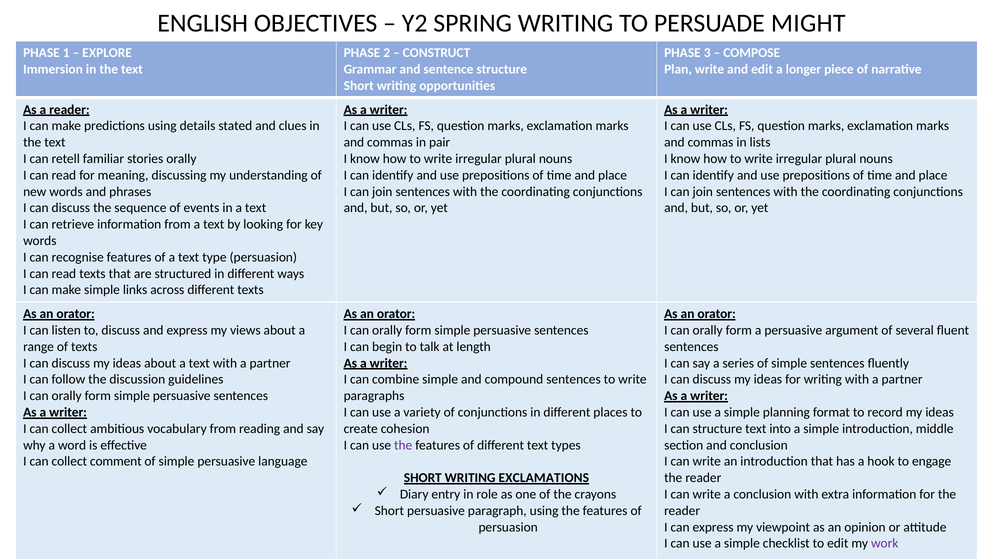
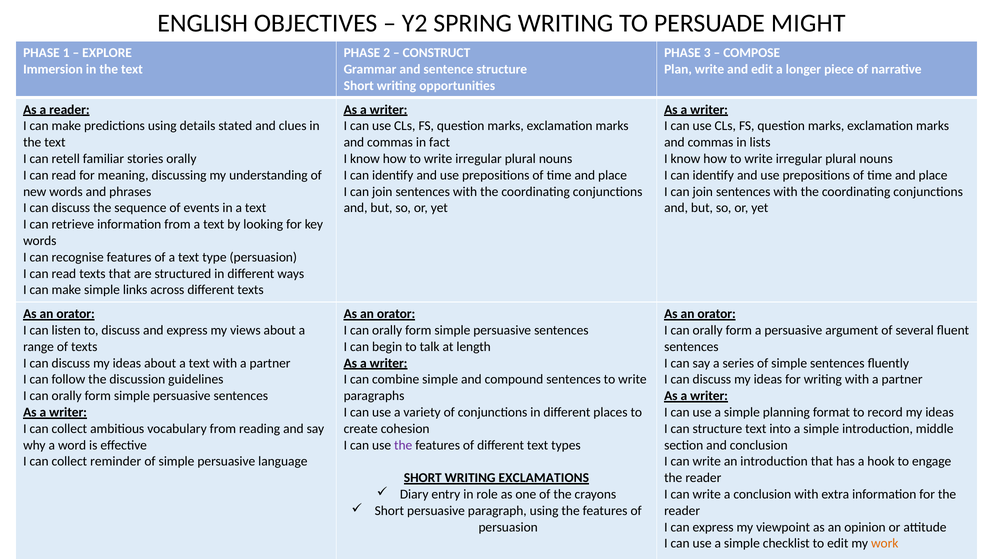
pair: pair -> fact
comment: comment -> reminder
work colour: purple -> orange
